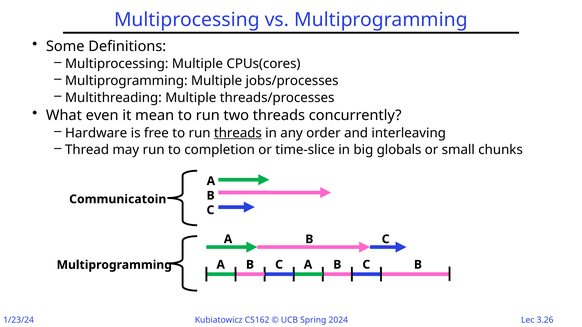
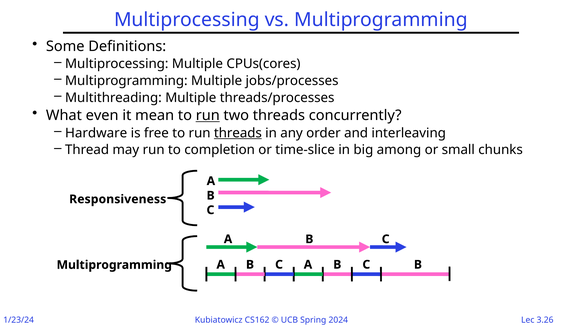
run at (208, 116) underline: none -> present
globals: globals -> among
Communicatoin: Communicatoin -> Responsiveness
